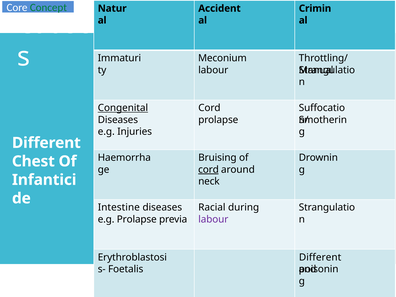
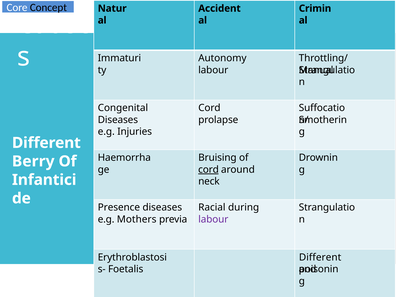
Concept colour: green -> black
Meconium: Meconium -> Autonomy
Congenital underline: present -> none
Chest: Chest -> Berry
Intestine: Intestine -> Presence
e.g Prolapse: Prolapse -> Mothers
